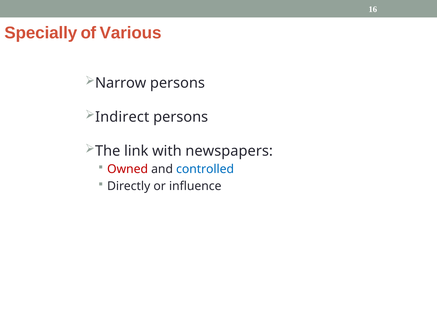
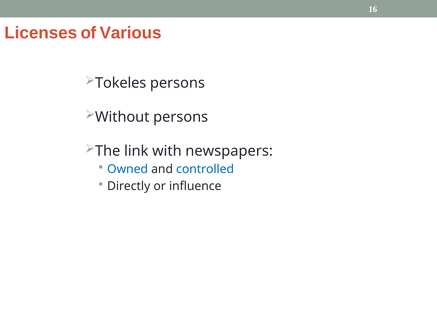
Specially: Specially -> Licenses
Narrow: Narrow -> Tokeles
Indirect: Indirect -> Without
Owned colour: red -> blue
